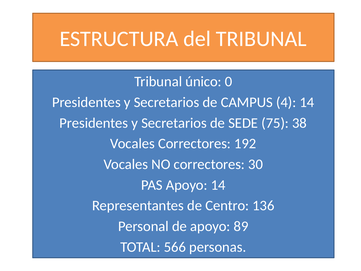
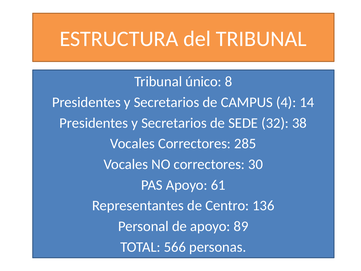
0: 0 -> 8
75: 75 -> 32
192: 192 -> 285
Apoyo 14: 14 -> 61
